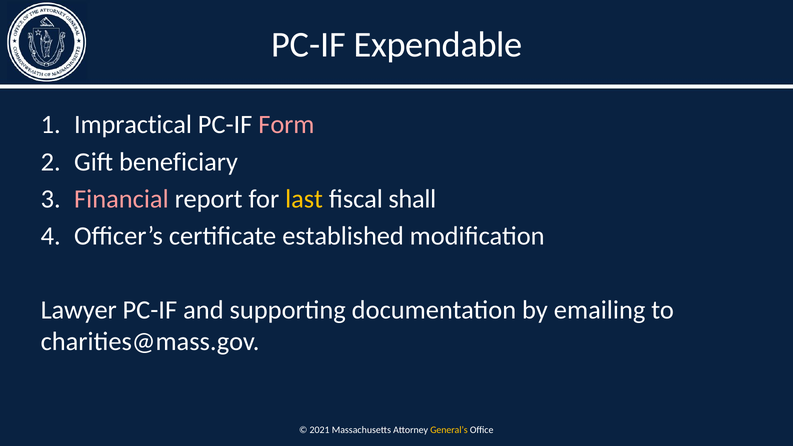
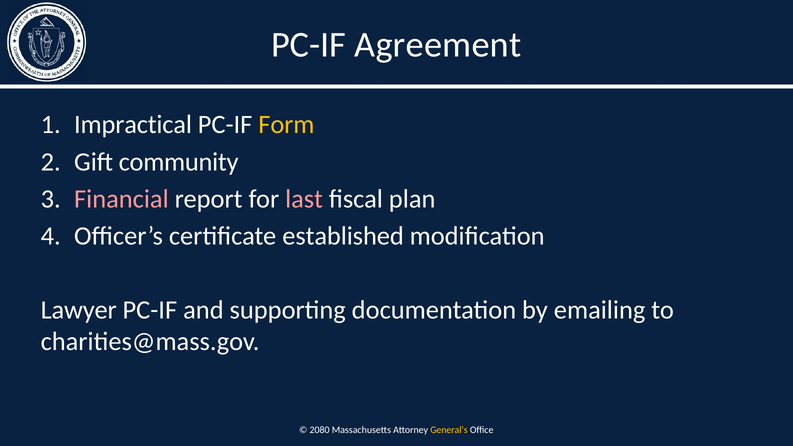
Expendable: Expendable -> Agreement
Form colour: pink -> yellow
beneficiary: beneficiary -> community
last colour: yellow -> pink
shall: shall -> plan
2021: 2021 -> 2080
